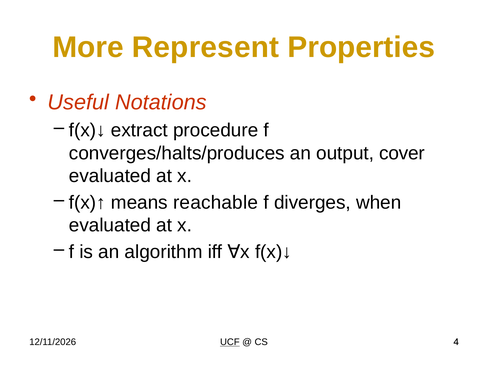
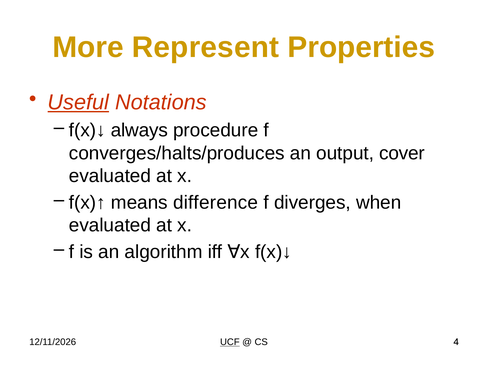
Useful underline: none -> present
extract: extract -> always
reachable: reachable -> difference
